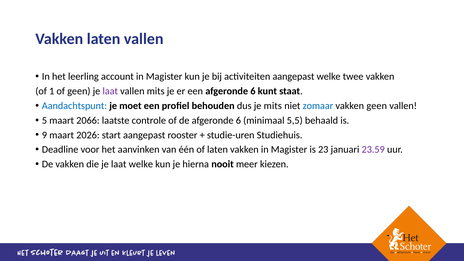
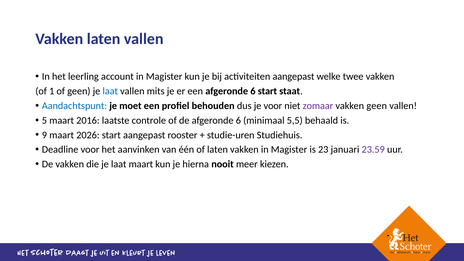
laat at (110, 91) colour: purple -> blue
6 kunt: kunt -> start
je mits: mits -> voor
zomaar colour: blue -> purple
2066: 2066 -> 2016
laat welke: welke -> maart
